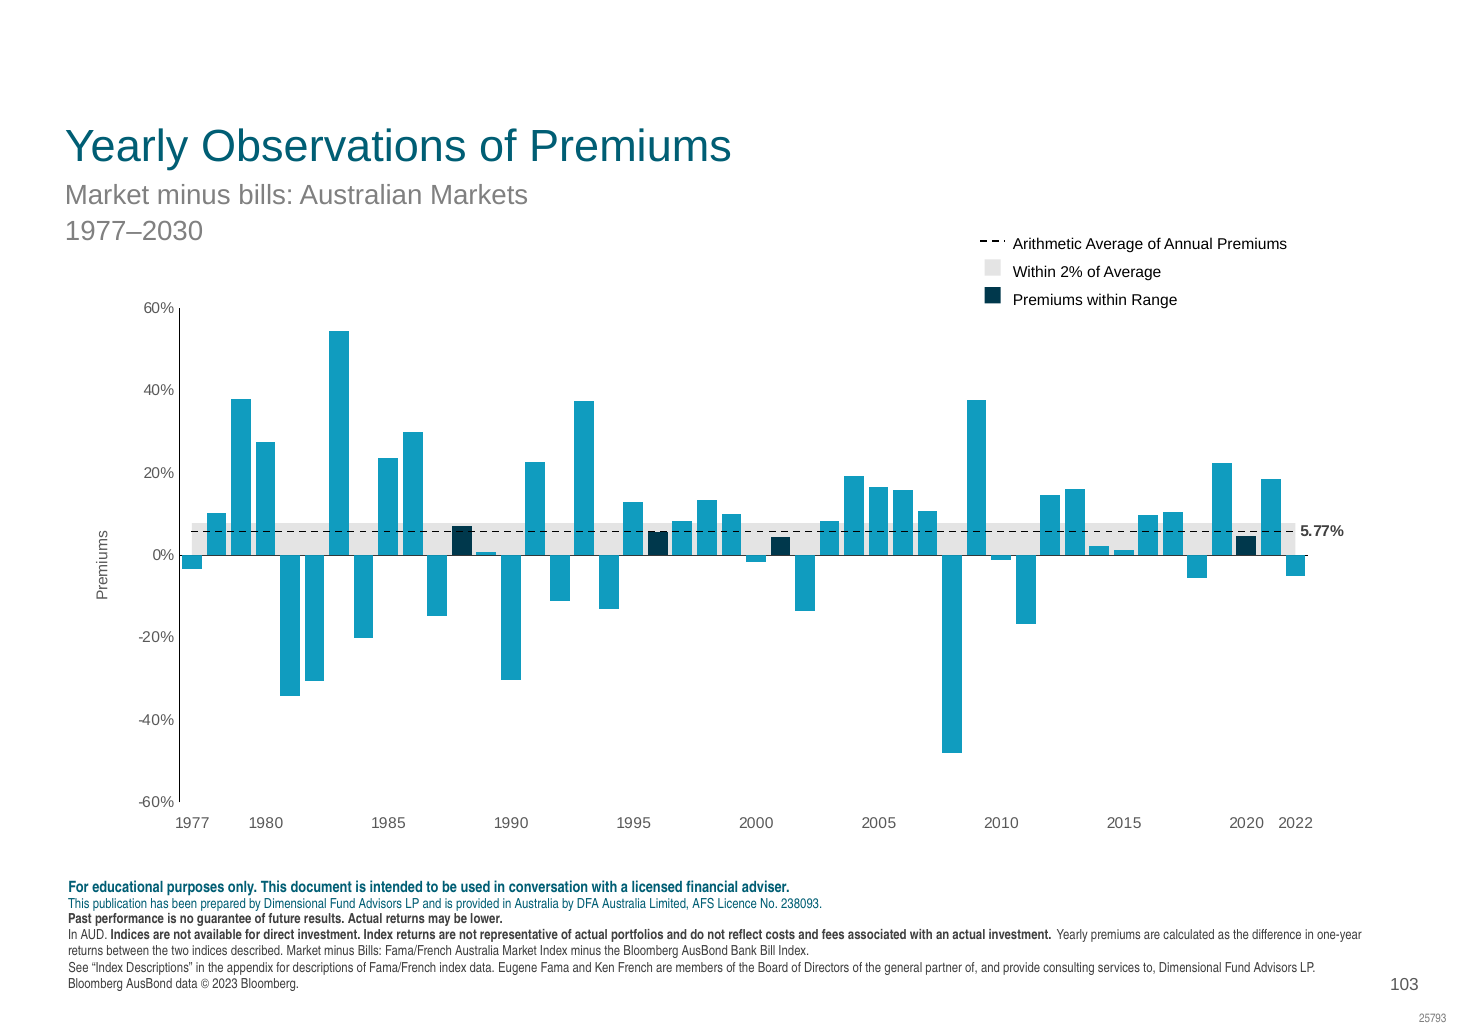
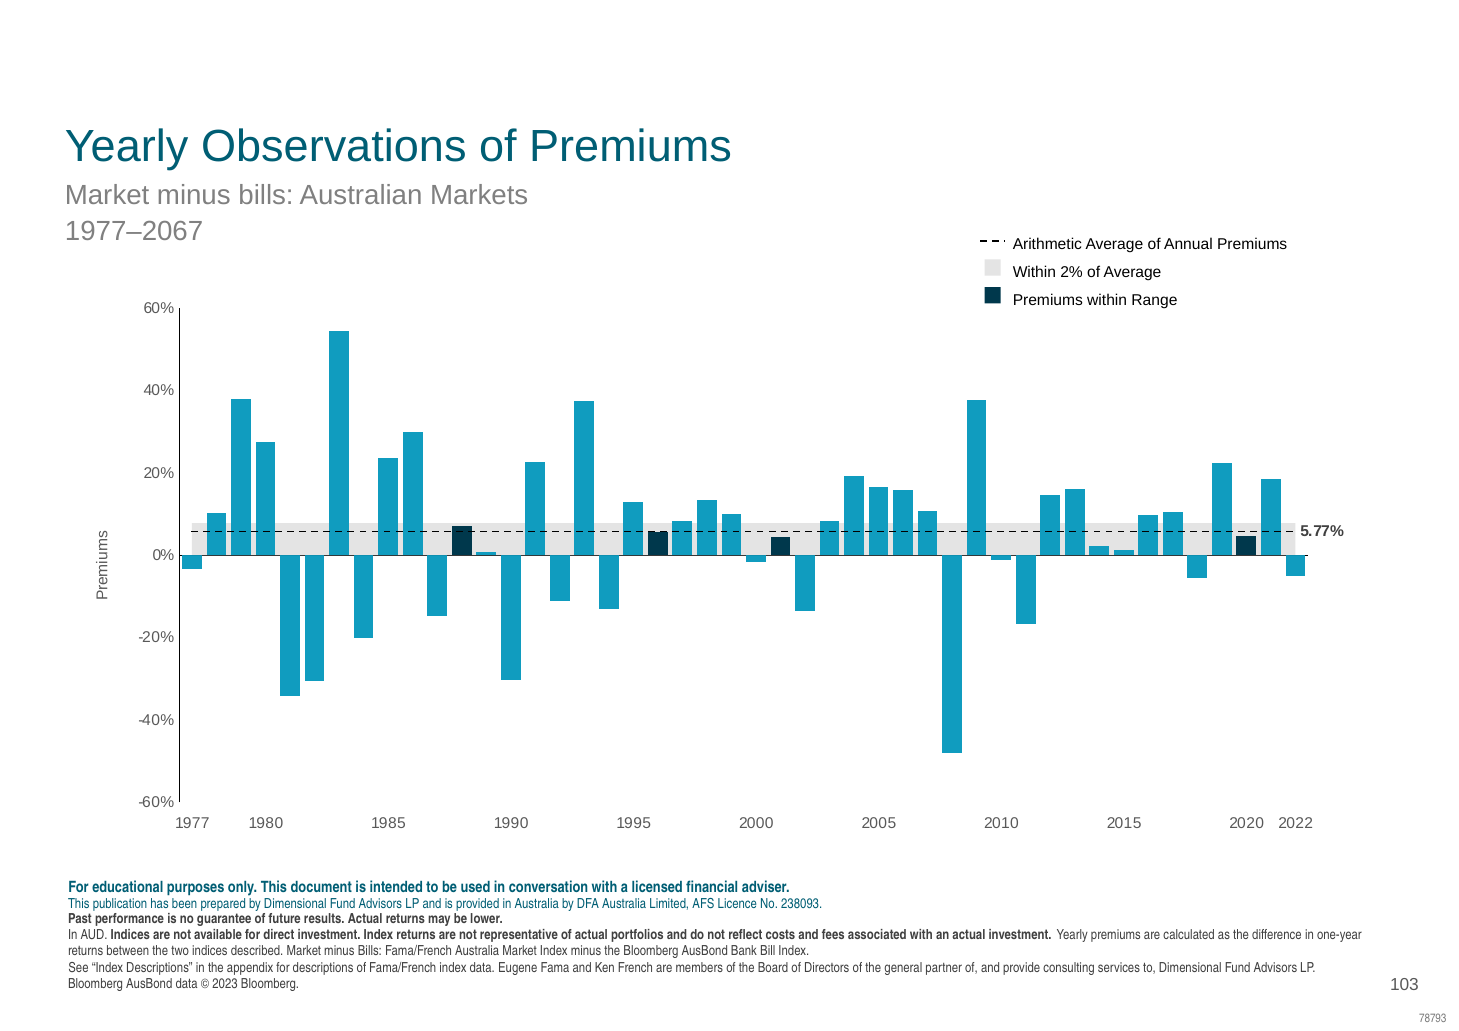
1977–2030: 1977–2030 -> 1977–2067
25793: 25793 -> 78793
